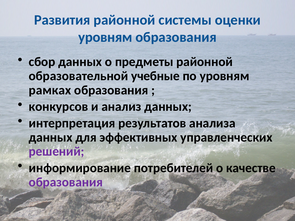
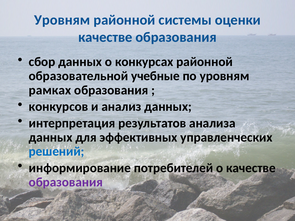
Развития at (62, 20): Развития -> Уровням
уровням at (105, 37): уровням -> качестве
предметы: предметы -> конкурсах
решений colour: purple -> blue
